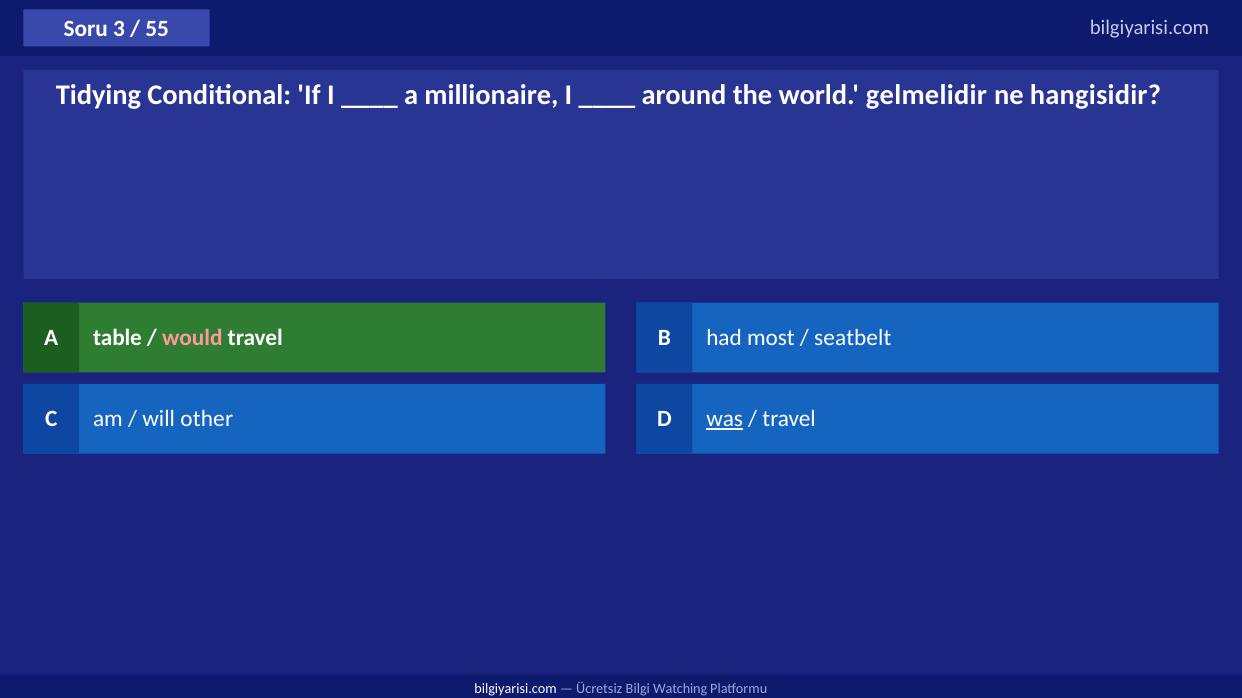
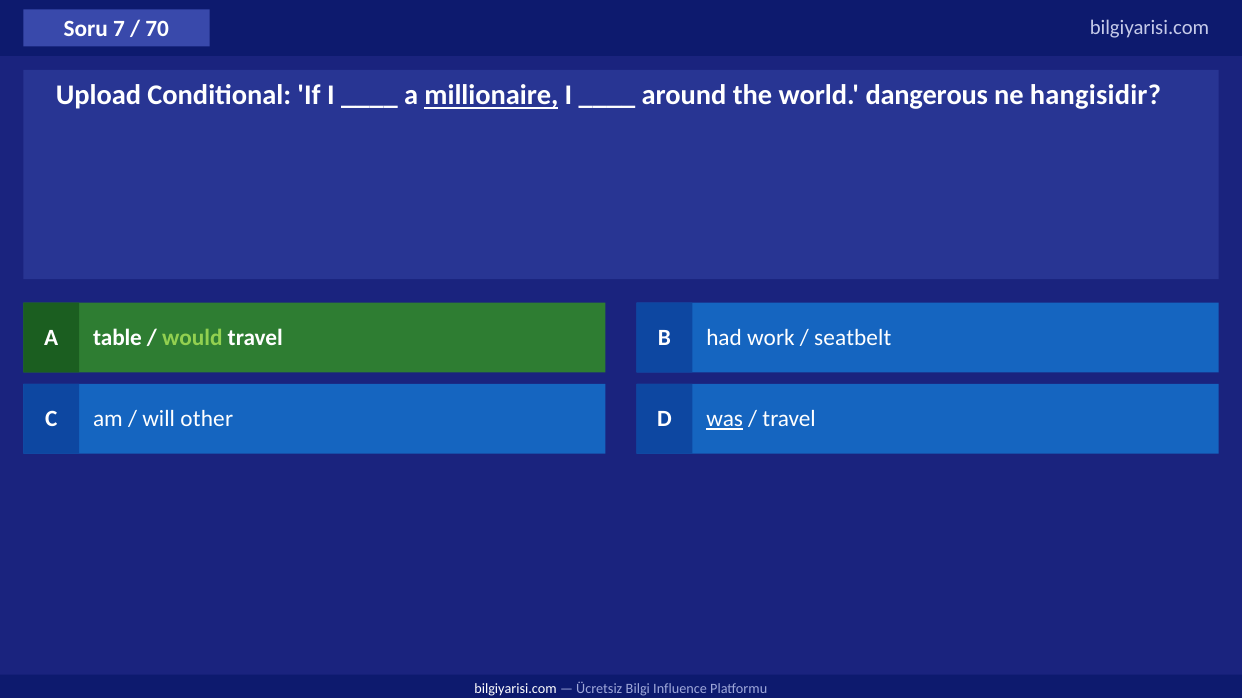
3: 3 -> 7
55: 55 -> 70
Tidying: Tidying -> Upload
millionaire underline: none -> present
gelmelidir: gelmelidir -> dangerous
would colour: pink -> light green
most: most -> work
Watching: Watching -> Influence
